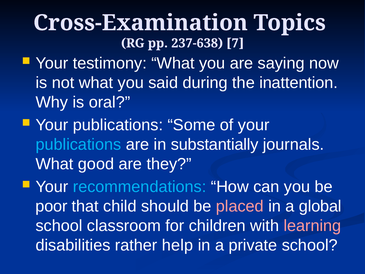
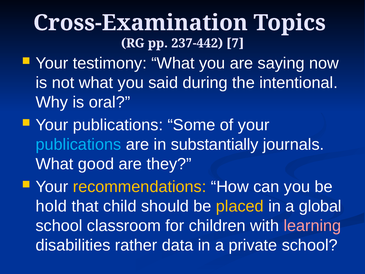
237-638: 237-638 -> 237-442
inattention: inattention -> intentional
recommendations colour: light blue -> yellow
poor: poor -> hold
placed colour: pink -> yellow
help: help -> data
